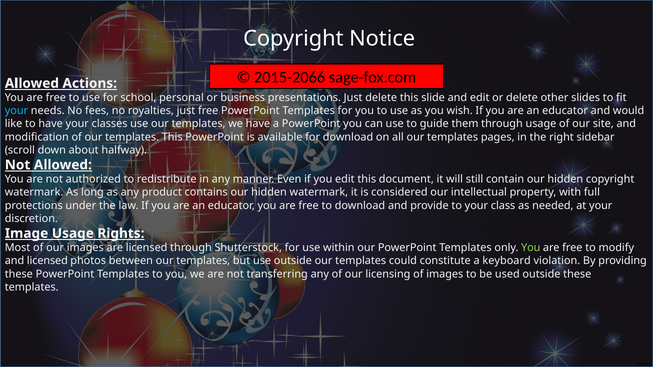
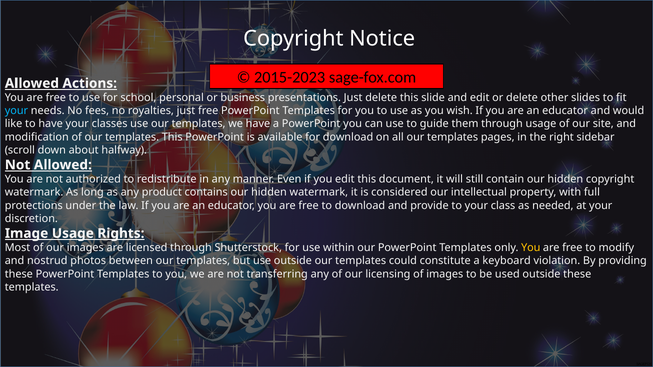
2015-2066: 2015-2066 -> 2015-2023
You at (531, 248) colour: light green -> yellow
and licensed: licensed -> nostrud
